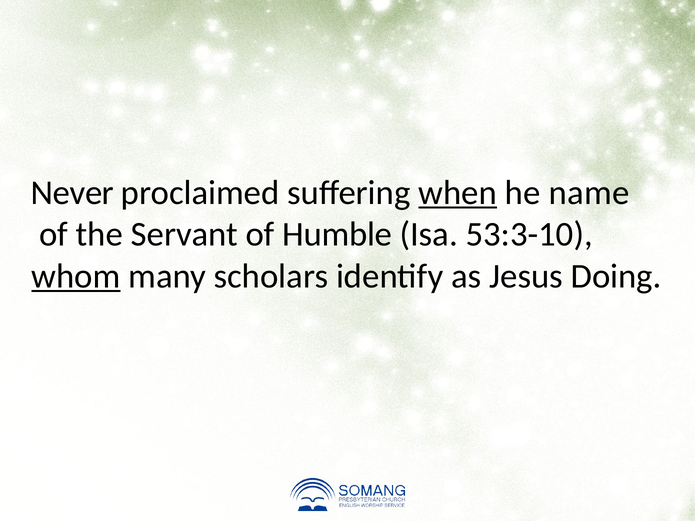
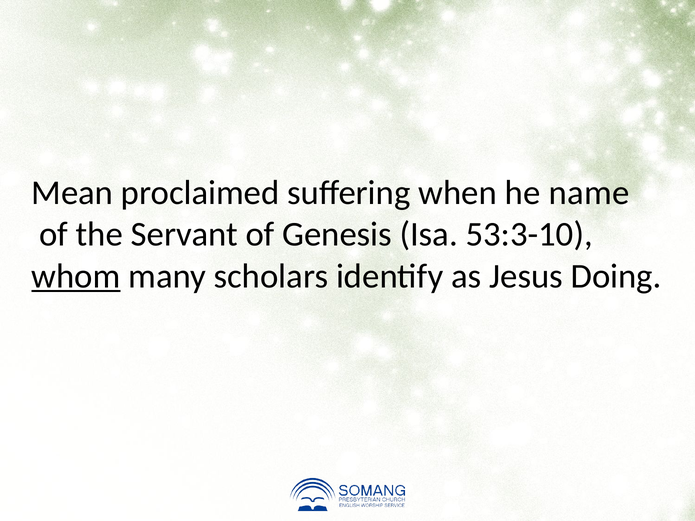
Never: Never -> Mean
when underline: present -> none
Humble: Humble -> Genesis
